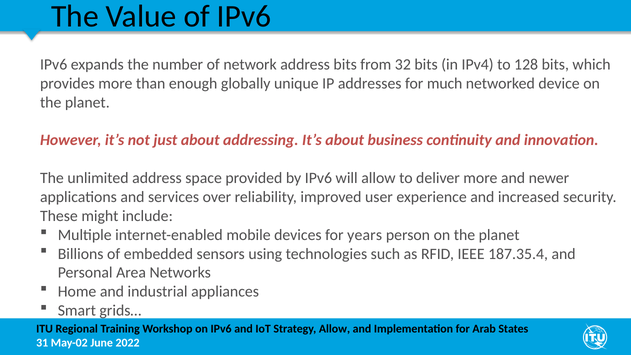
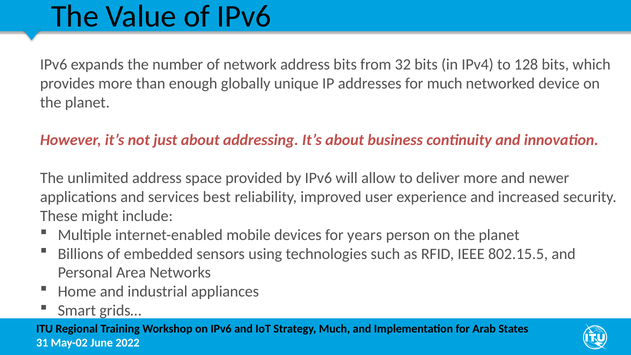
over: over -> best
187.35.4: 187.35.4 -> 802.15.5
Strategy Allow: Allow -> Much
